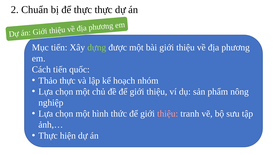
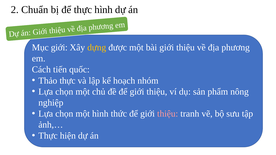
thực thực: thực -> hình
Mục tiến: tiến -> giới
dựng colour: light green -> yellow
